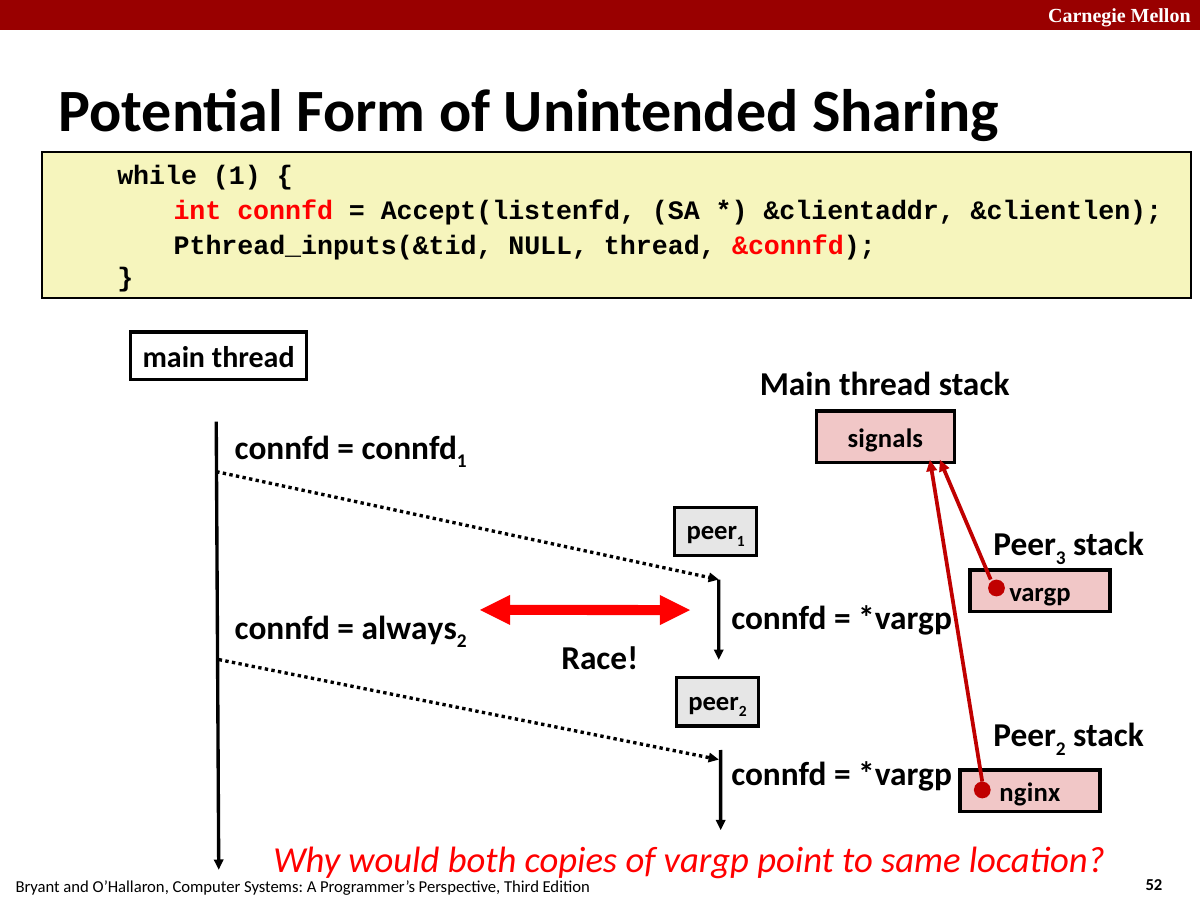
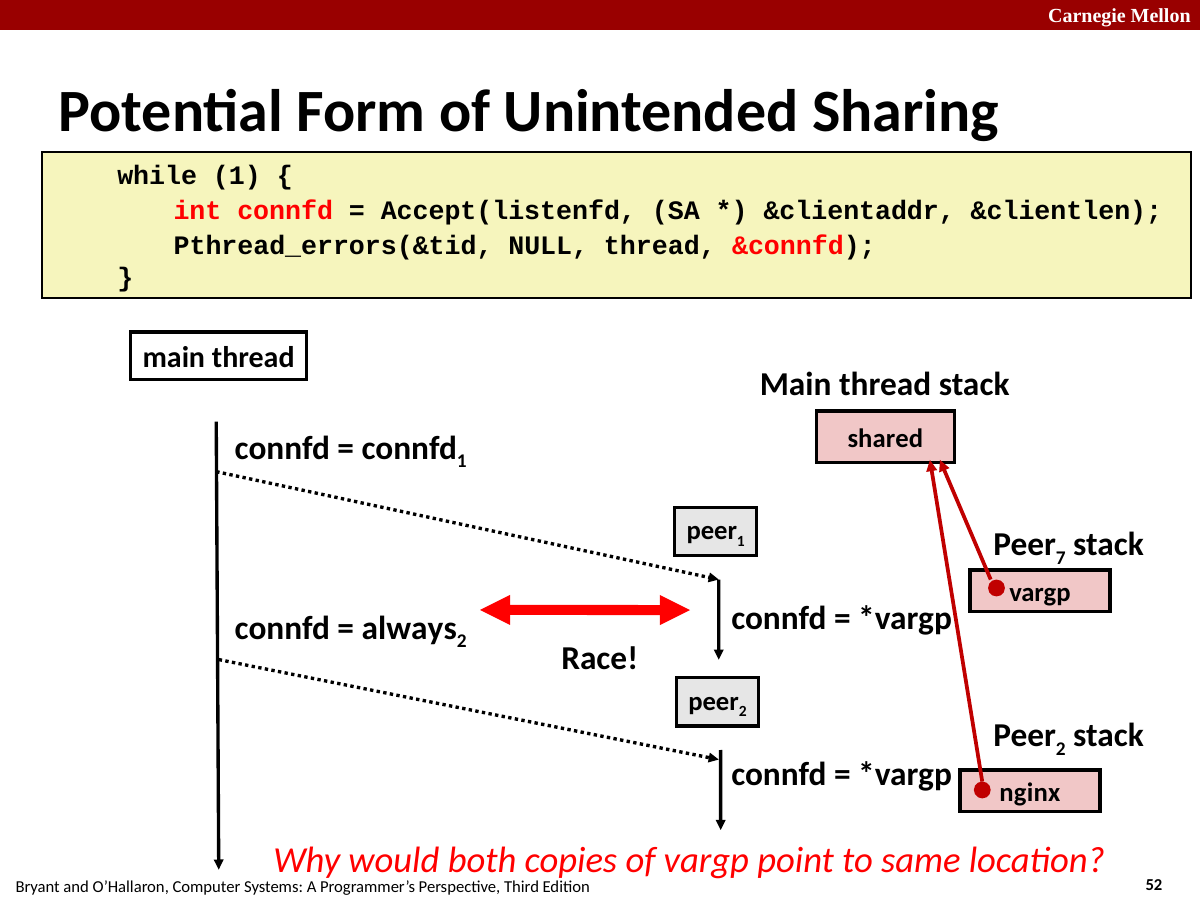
Pthread_inputs(&tid: Pthread_inputs(&tid -> Pthread_errors(&tid
signals: signals -> shared
3: 3 -> 7
